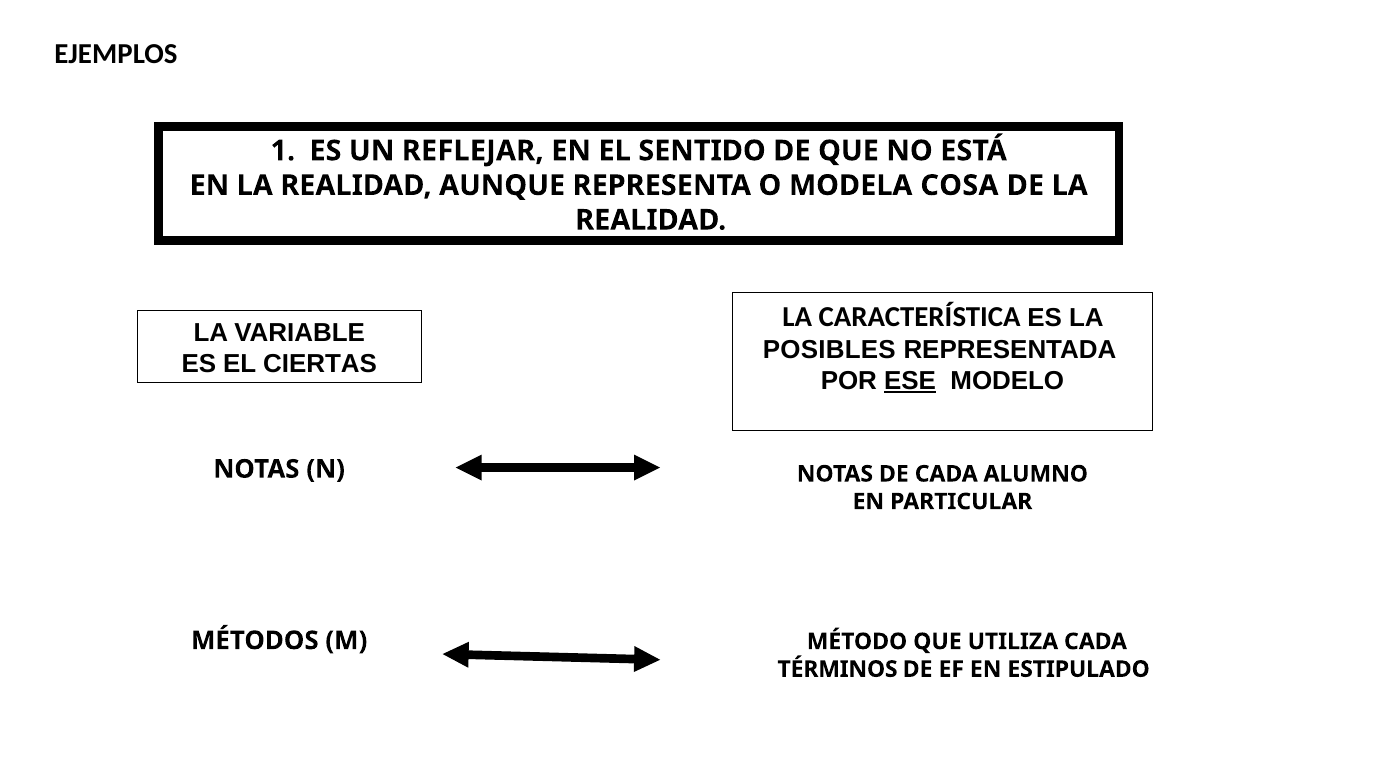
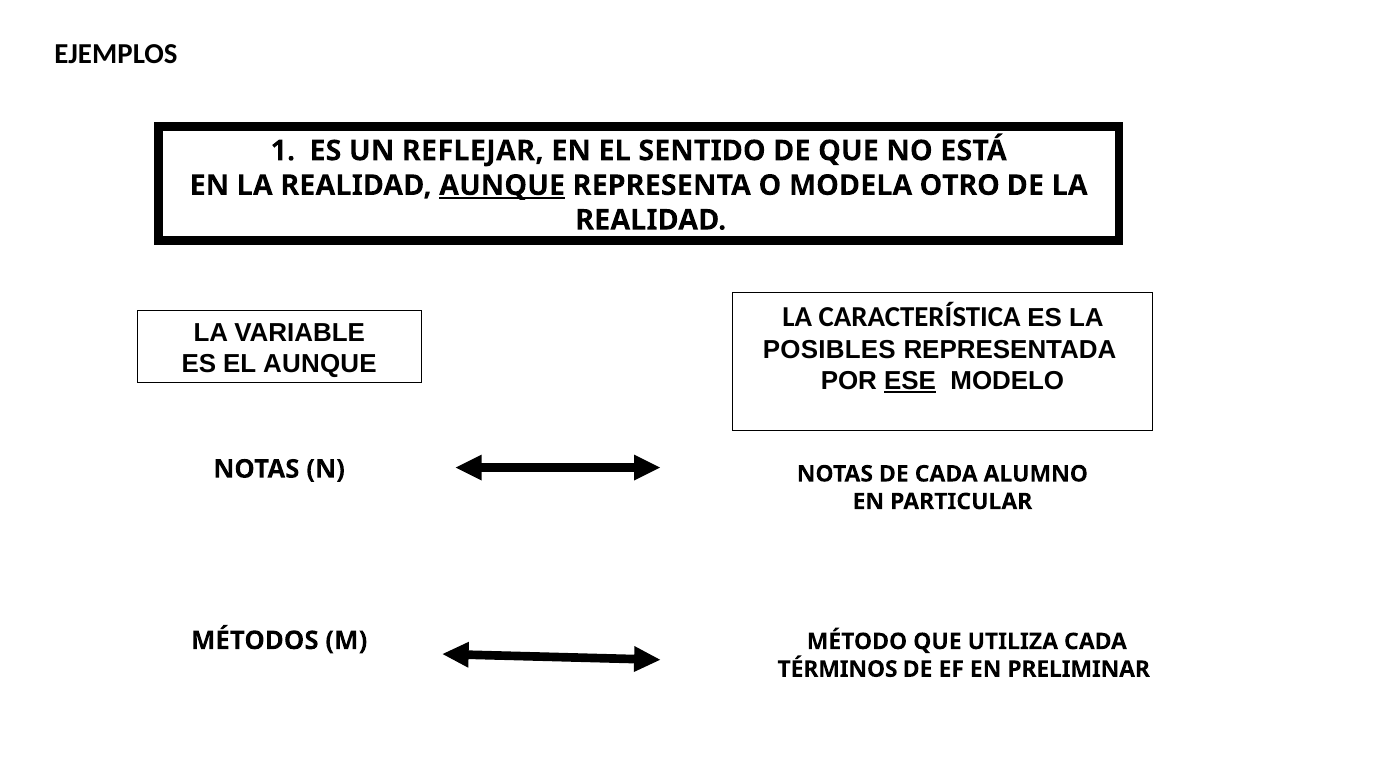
AUNQUE at (502, 185) underline: none -> present
COSA: COSA -> OTRO
EL CIERTAS: CIERTAS -> AUNQUE
ESTIPULADO: ESTIPULADO -> PRELIMINAR
